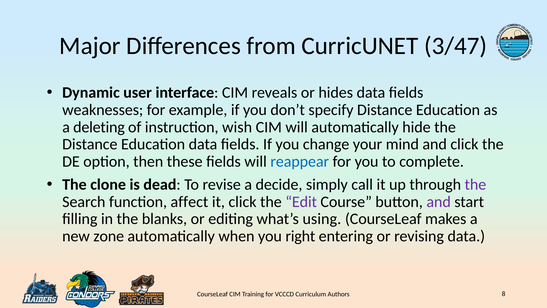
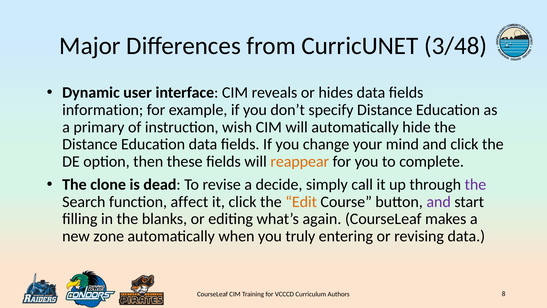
3/47: 3/47 -> 3/48
weaknesses: weaknesses -> information
deleting: deleting -> primary
reappear colour: blue -> orange
Edit colour: purple -> orange
using: using -> again
right: right -> truly
